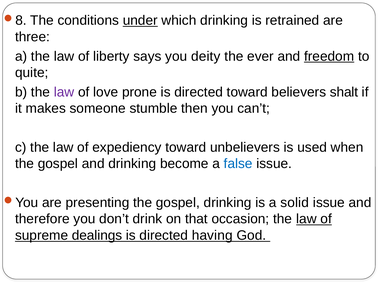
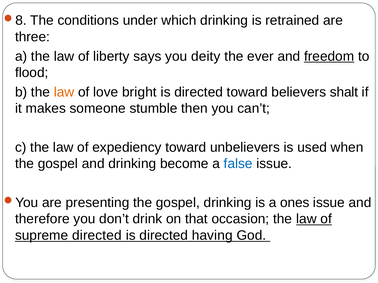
under underline: present -> none
quite: quite -> flood
law at (64, 92) colour: purple -> orange
prone: prone -> bright
solid: solid -> ones
supreme dealings: dealings -> directed
